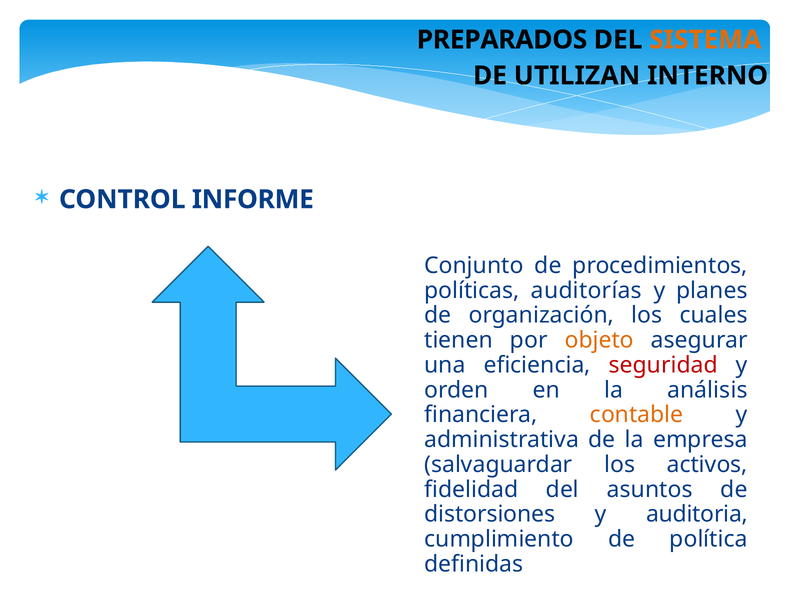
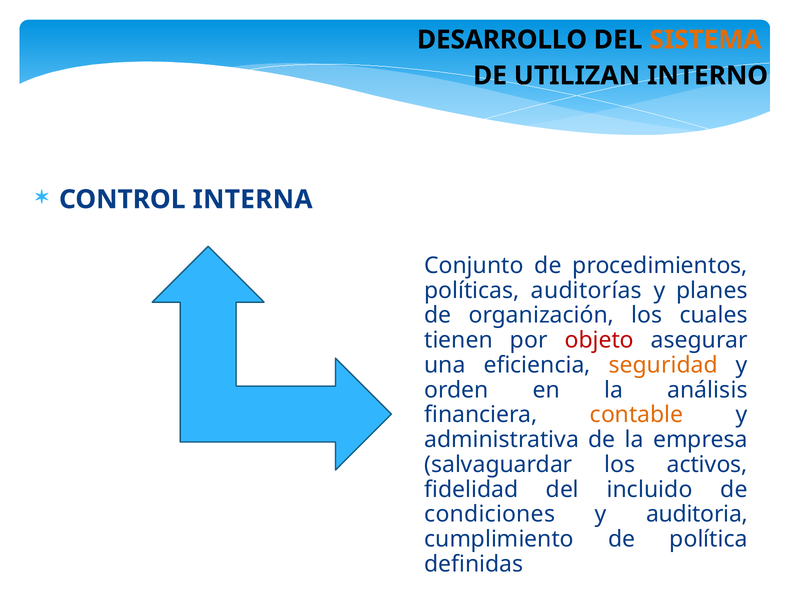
PREPARADOS: PREPARADOS -> DESARROLLO
INFORME: INFORME -> INTERNA
objeto colour: orange -> red
seguridad colour: red -> orange
asuntos: asuntos -> incluido
distorsiones: distorsiones -> condiciones
